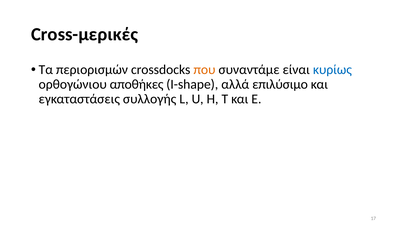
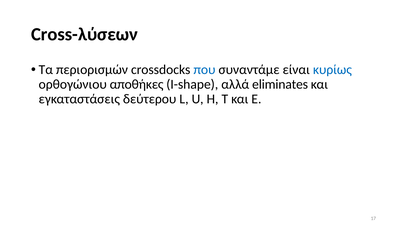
Cross-μερικές: Cross-μερικές -> Cross-λύσεων
που colour: orange -> blue
επιλύσιμο: επιλύσιμο -> eliminates
συλλογής: συλλογής -> δεύτερου
